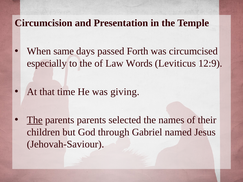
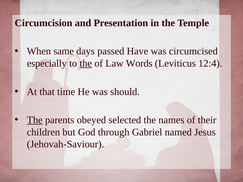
Forth: Forth -> Have
the at (86, 63) underline: none -> present
12:9: 12:9 -> 12:4
giving: giving -> should
parents parents: parents -> obeyed
